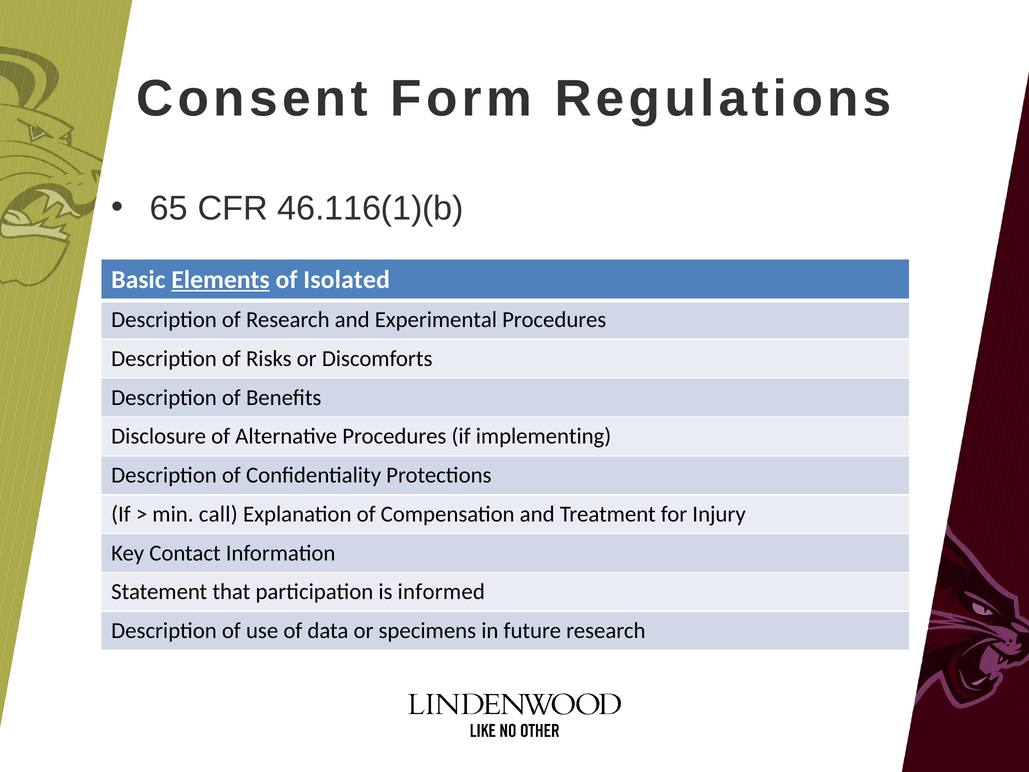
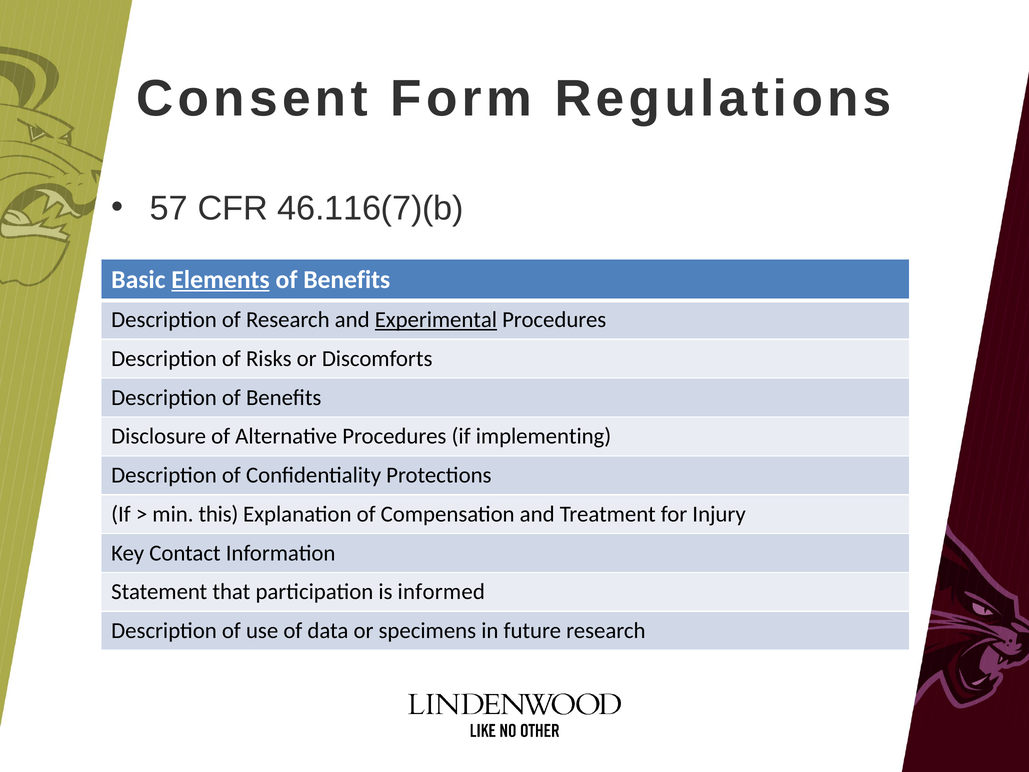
65: 65 -> 57
46.116(1)(b: 46.116(1)(b -> 46.116(7)(b
Isolated at (347, 280): Isolated -> Benefits
Experimental underline: none -> present
call: call -> this
